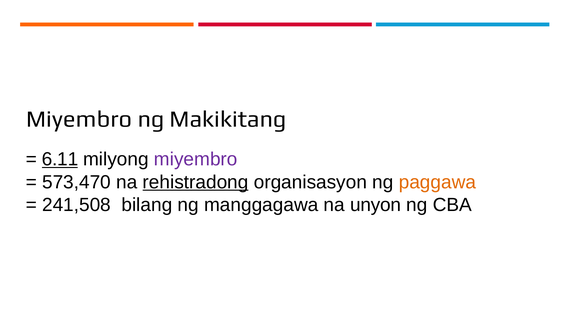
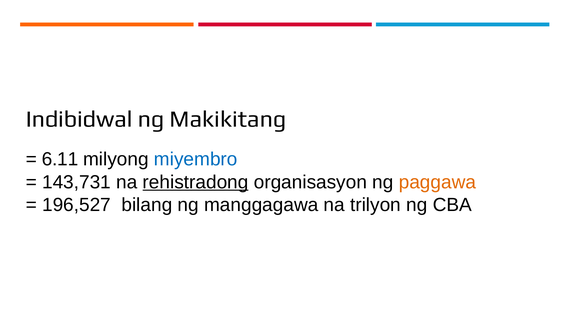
Miyembro at (79, 119): Miyembro -> Indibidwal
6.11 underline: present -> none
miyembro at (196, 159) colour: purple -> blue
573,470: 573,470 -> 143,731
241,508: 241,508 -> 196,527
unyon: unyon -> trilyon
